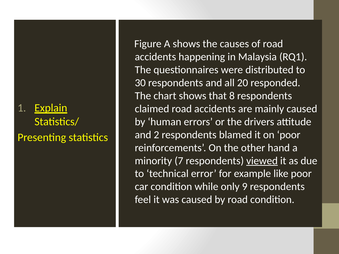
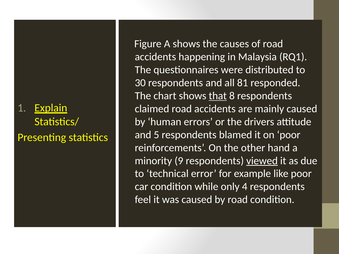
20: 20 -> 81
that underline: none -> present
2: 2 -> 5
7: 7 -> 9
9: 9 -> 4
